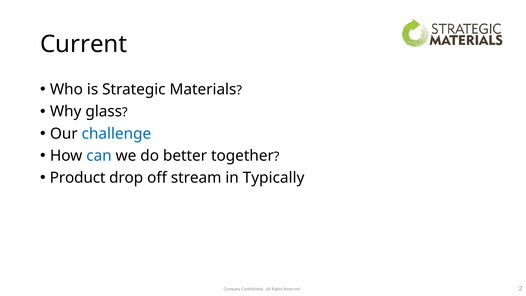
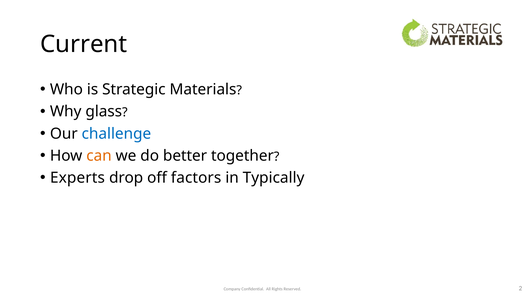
can colour: blue -> orange
Product: Product -> Experts
stream: stream -> factors
